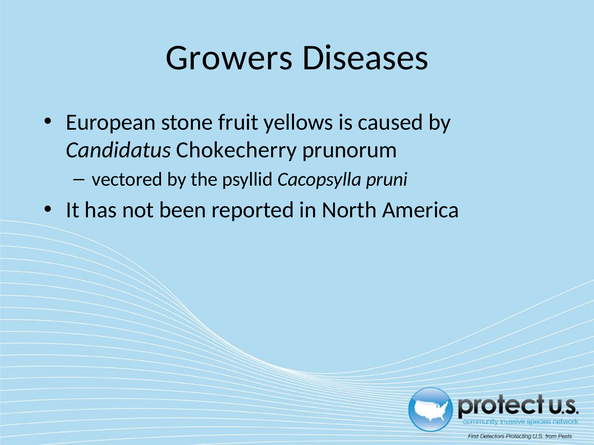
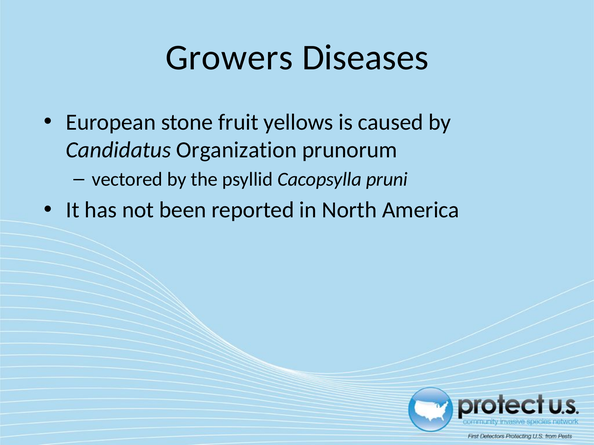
Chokecherry: Chokecherry -> Organization
